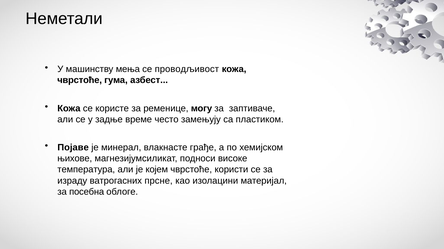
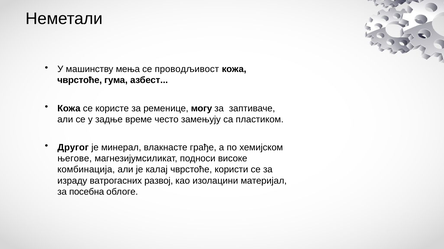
Појаве: Појаве -> Другог
њихове: њихове -> његове
температура: температура -> комбинација
којем: којем -> калај
прсне: прсне -> развој
